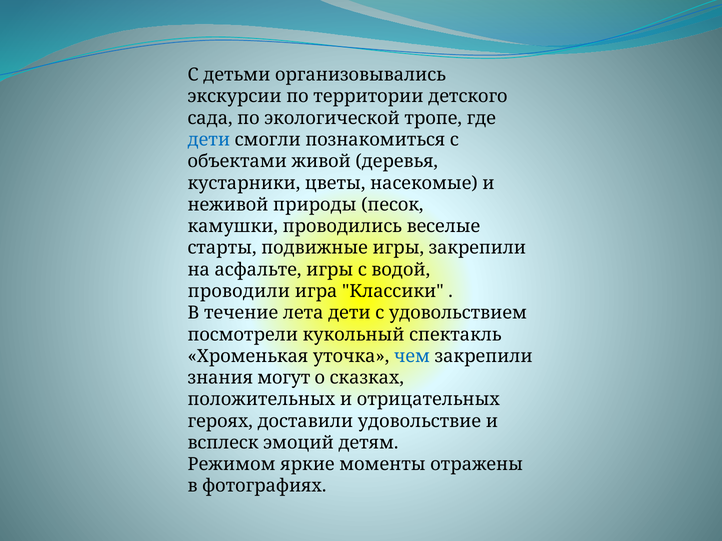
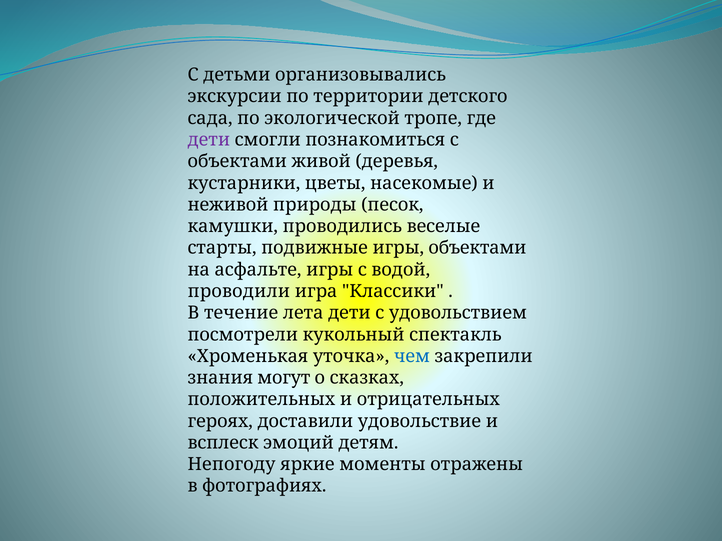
дети at (209, 140) colour: blue -> purple
игры закрепили: закрепили -> объектами
Режимом: Режимом -> Непогоду
